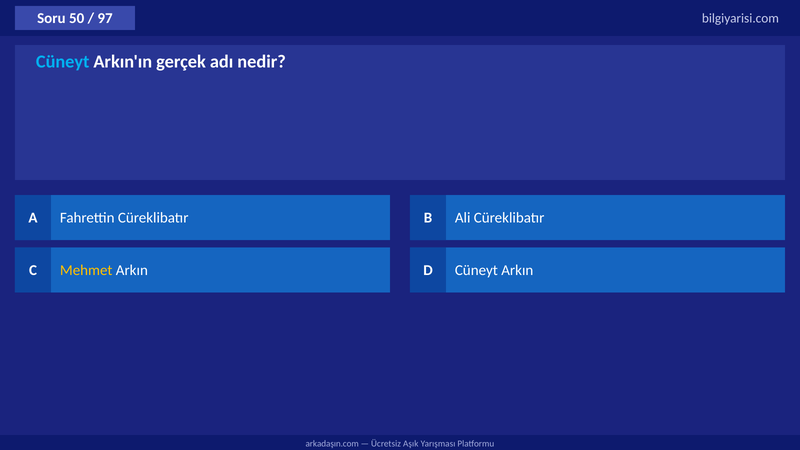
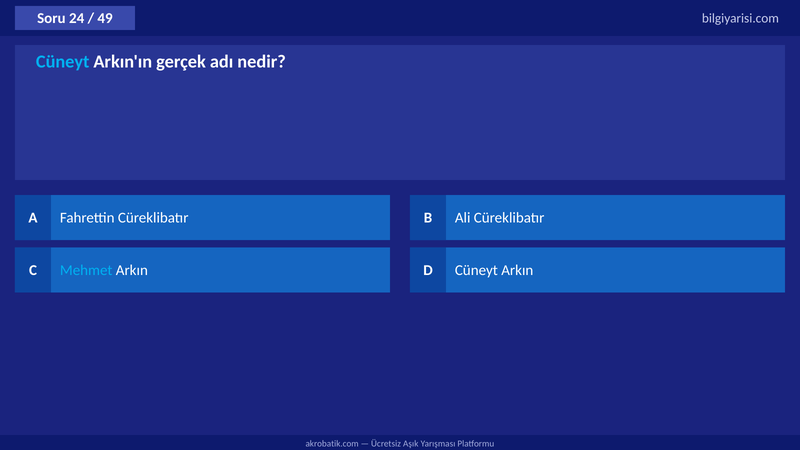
50: 50 -> 24
97: 97 -> 49
Mehmet colour: yellow -> light blue
arkadaşın.com: arkadaşın.com -> akrobatik.com
